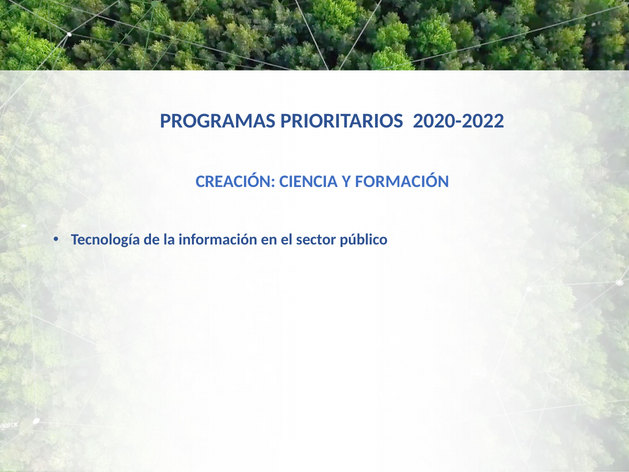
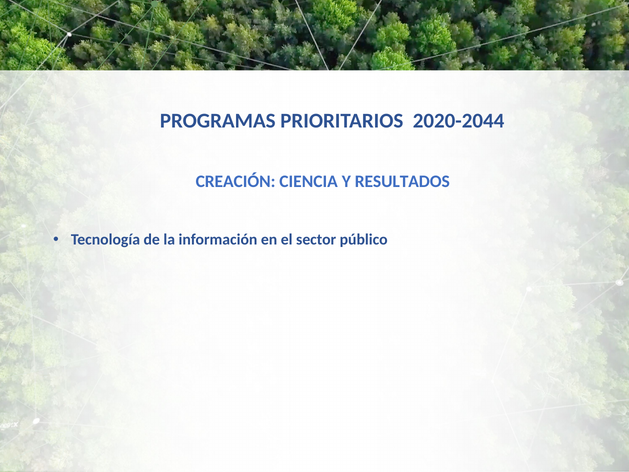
2020-2022: 2020-2022 -> 2020-2044
FORMACIÓN: FORMACIÓN -> RESULTADOS
